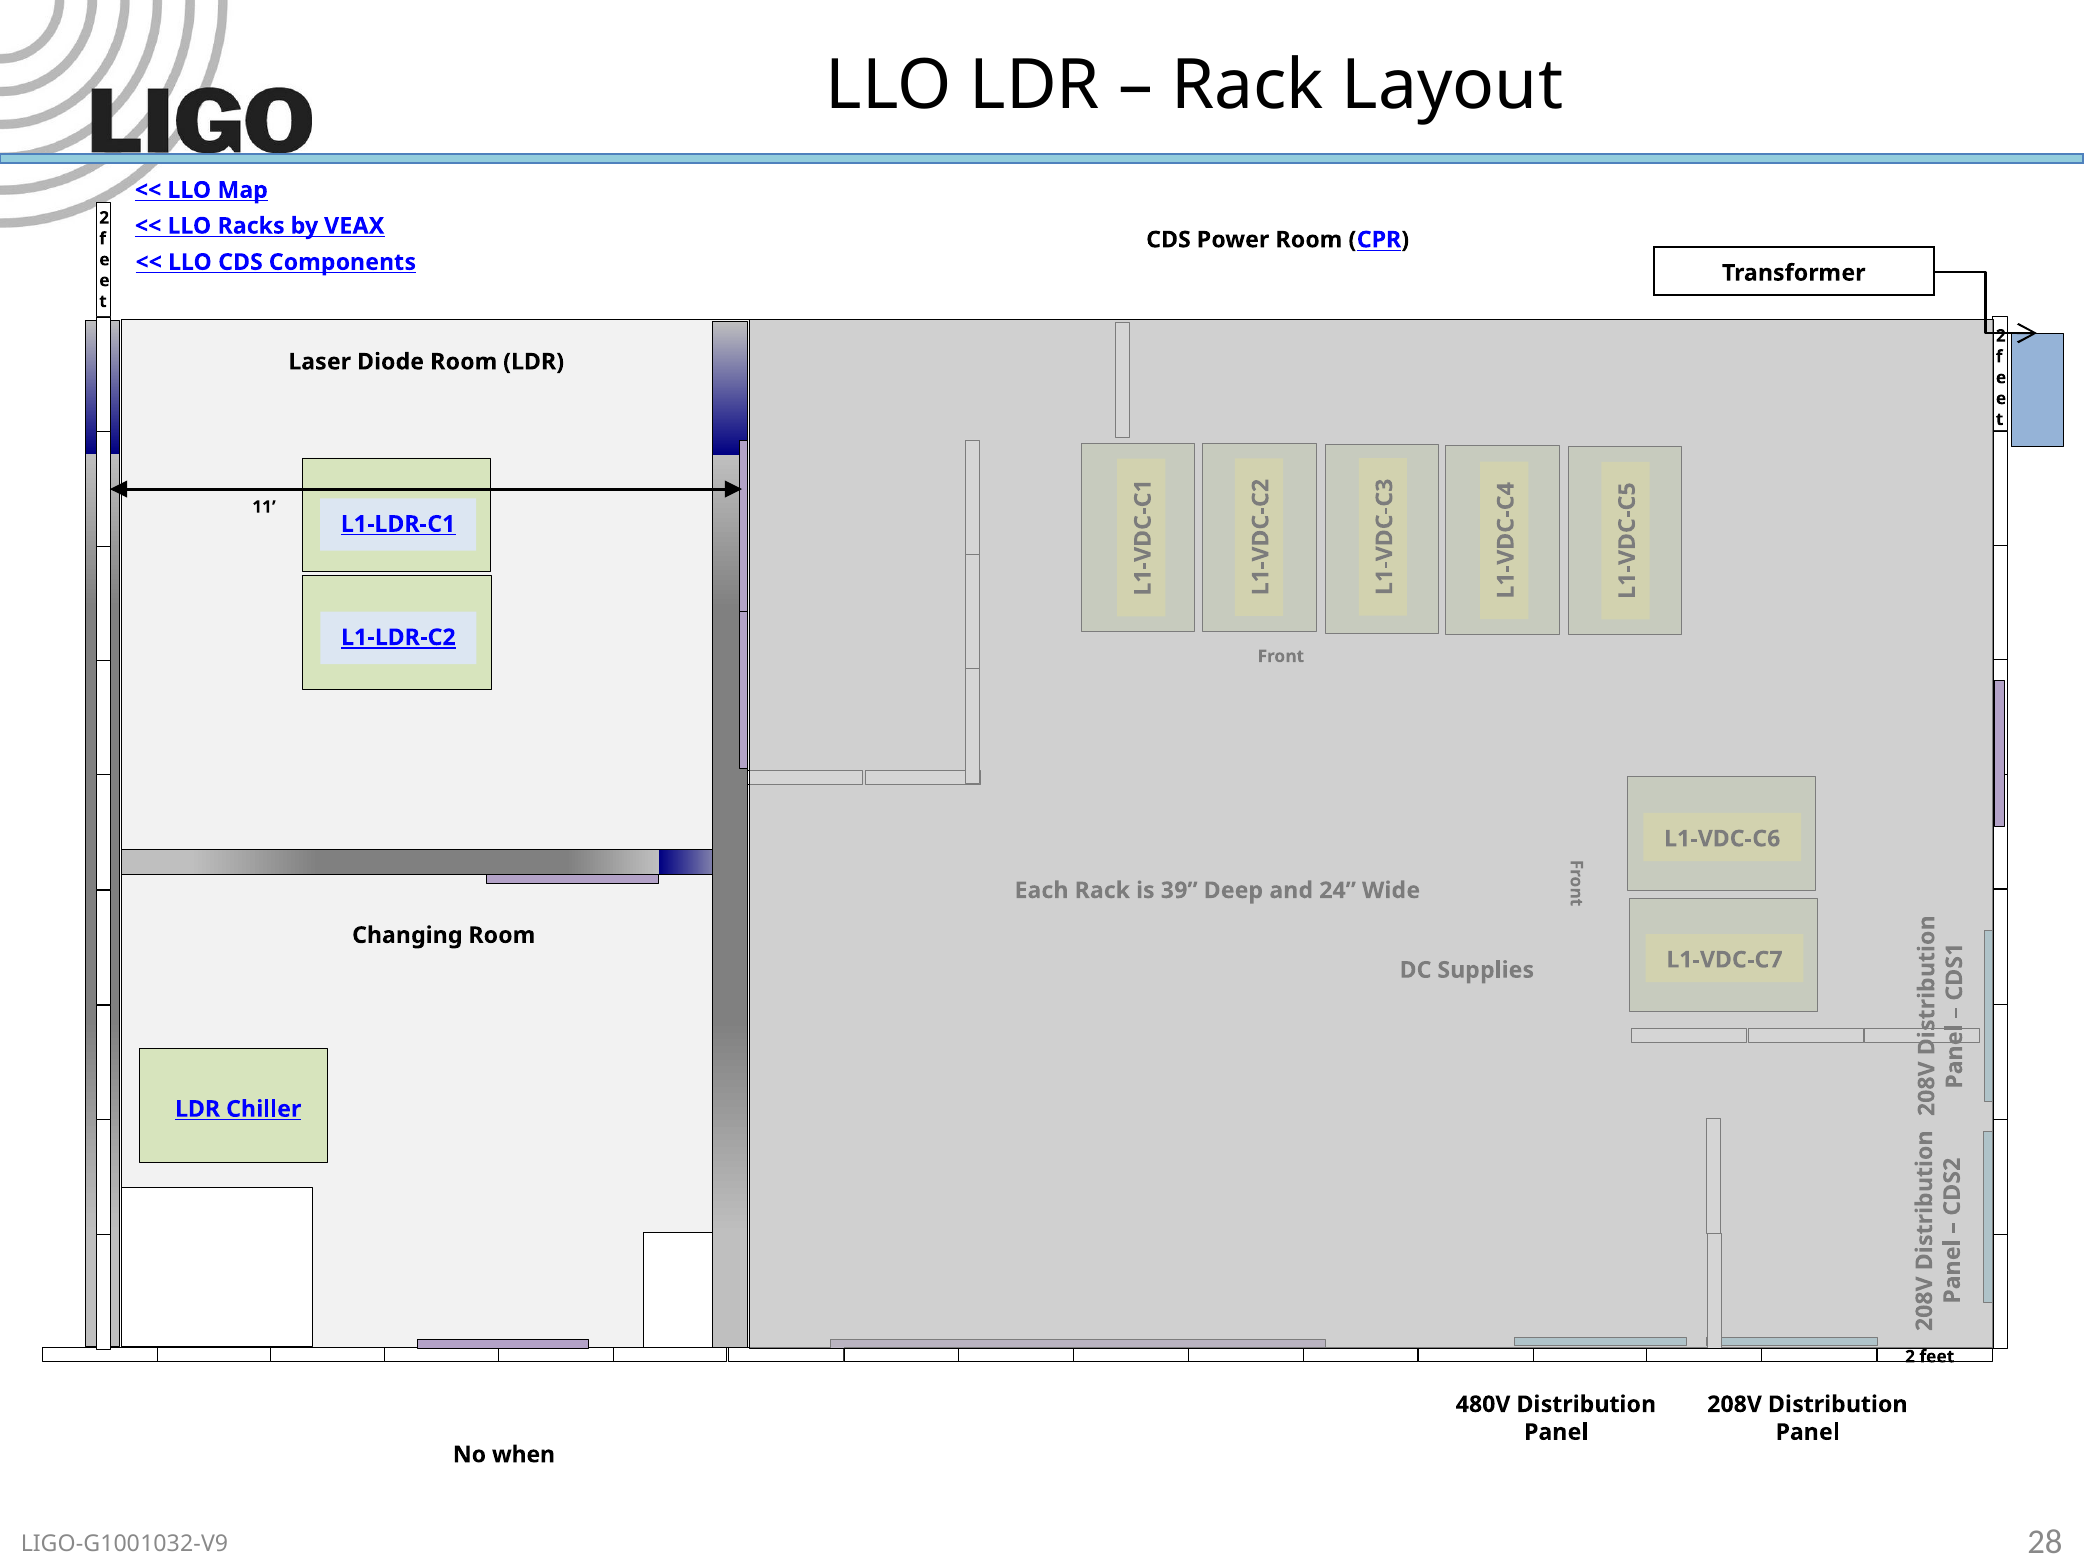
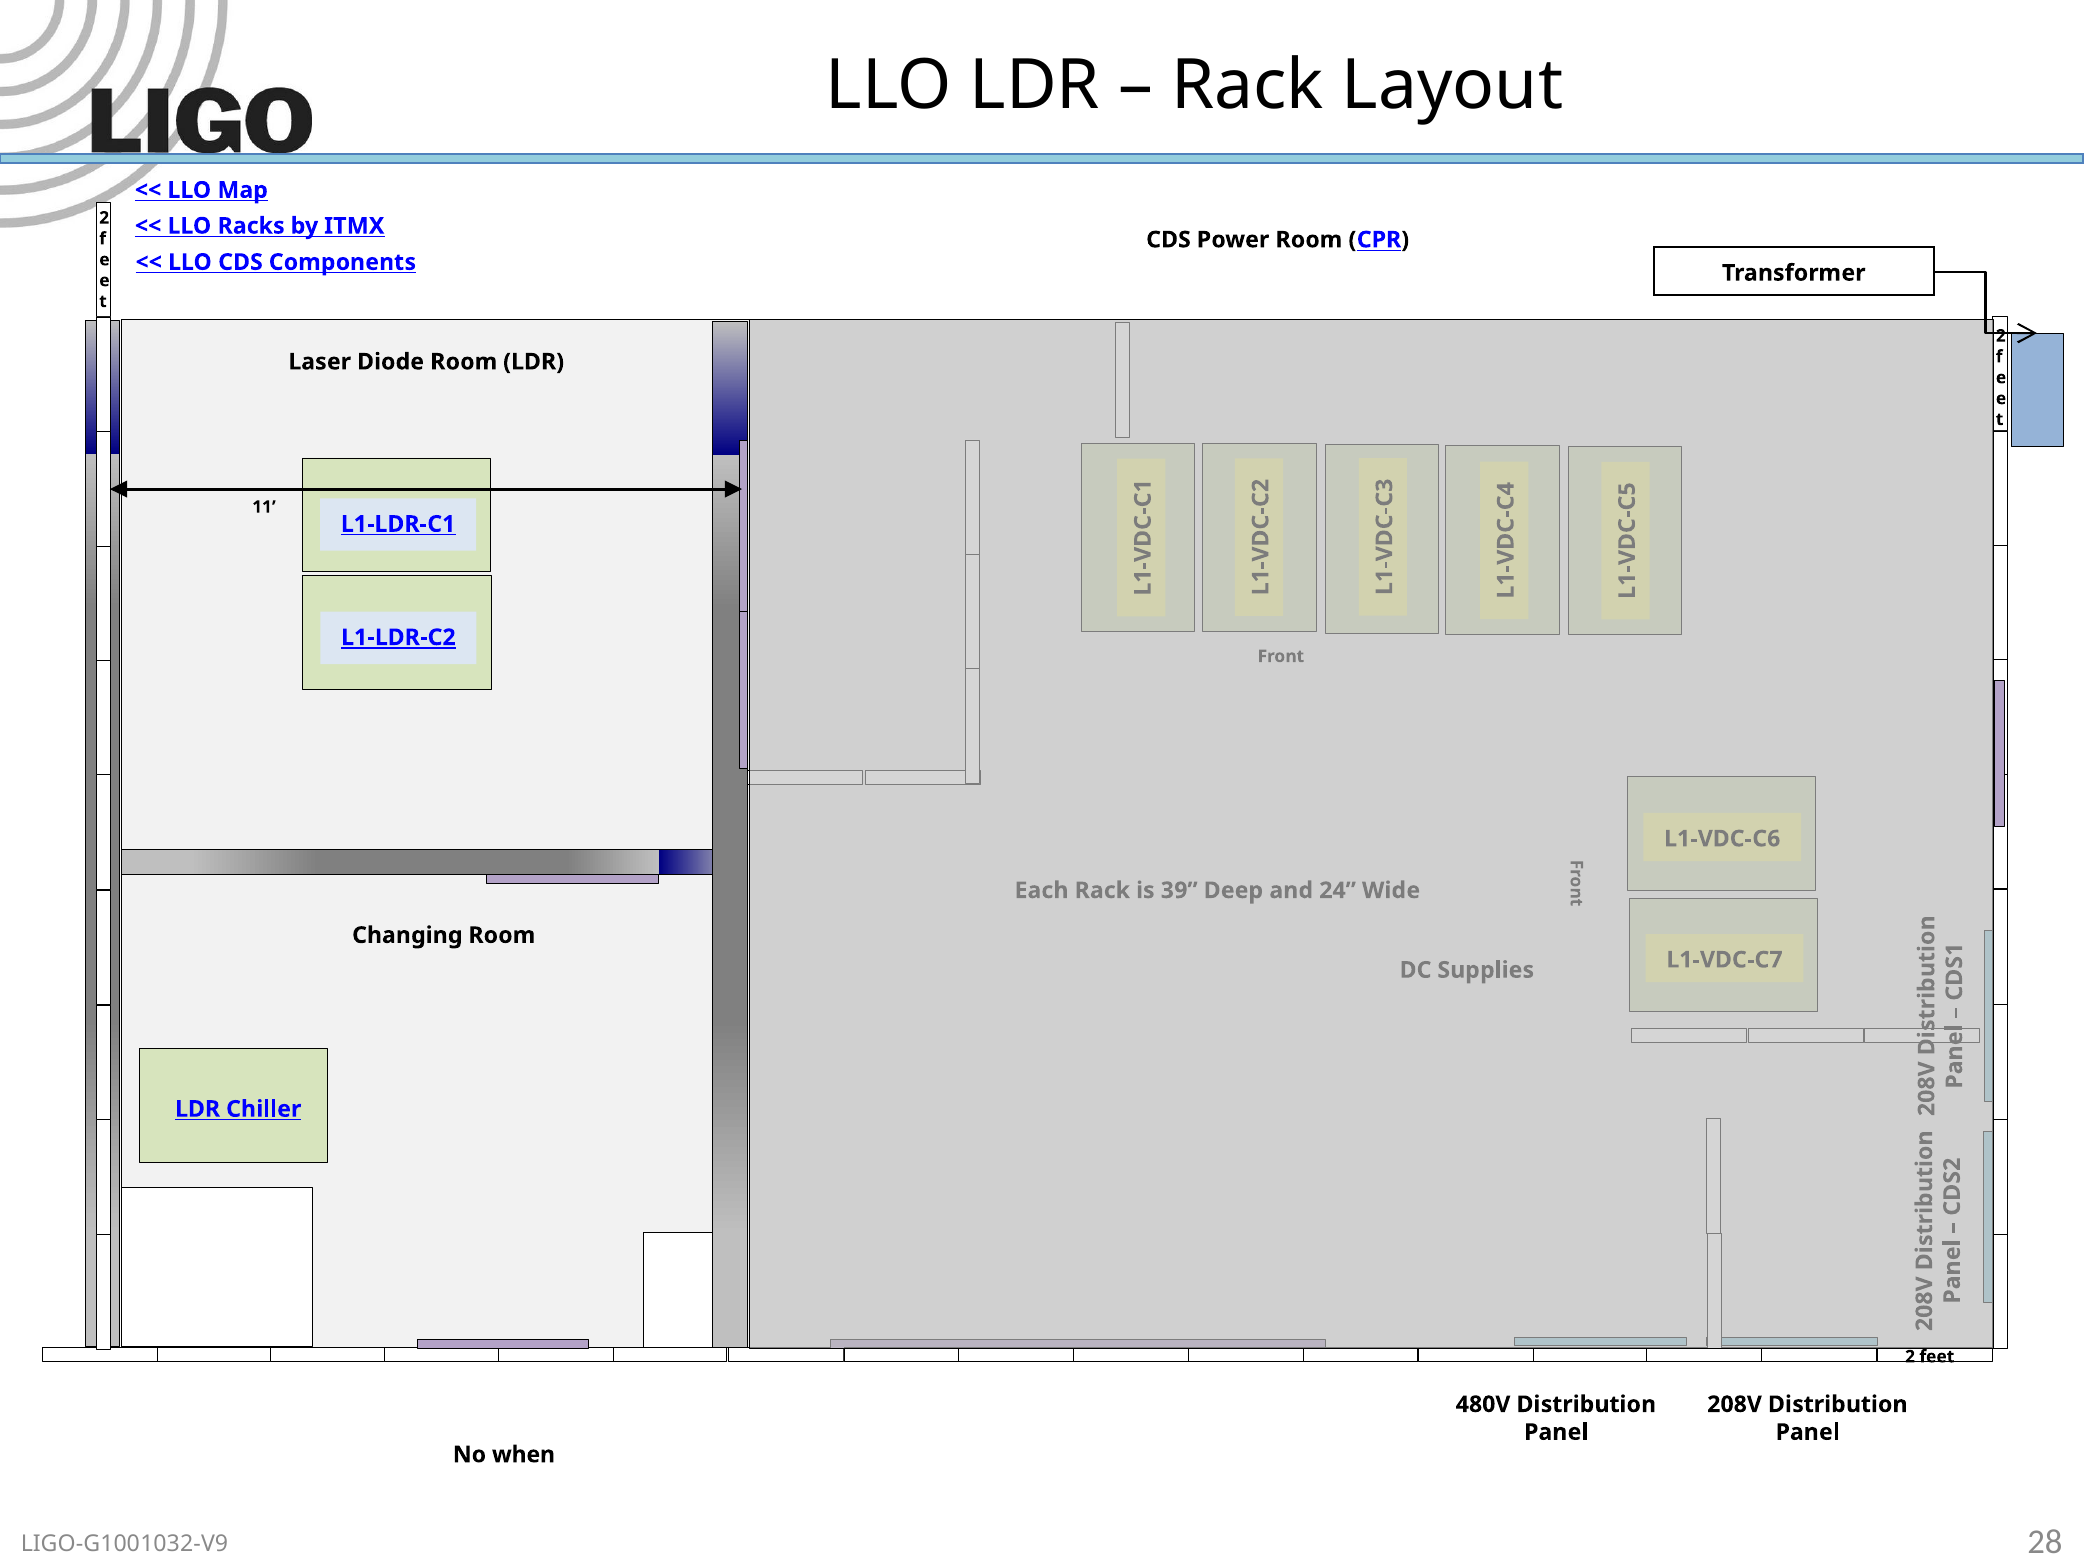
VEAX: VEAX -> ITMX
